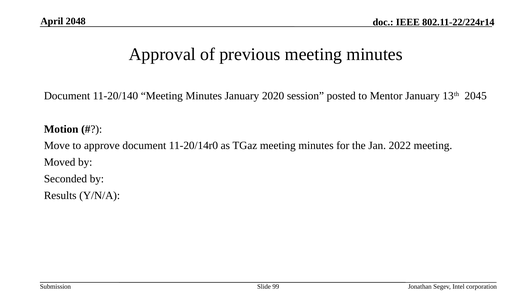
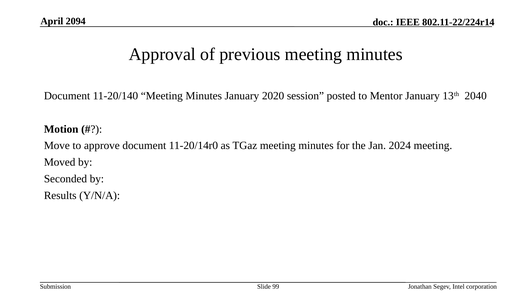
2048: 2048 -> 2094
2045: 2045 -> 2040
2022: 2022 -> 2024
